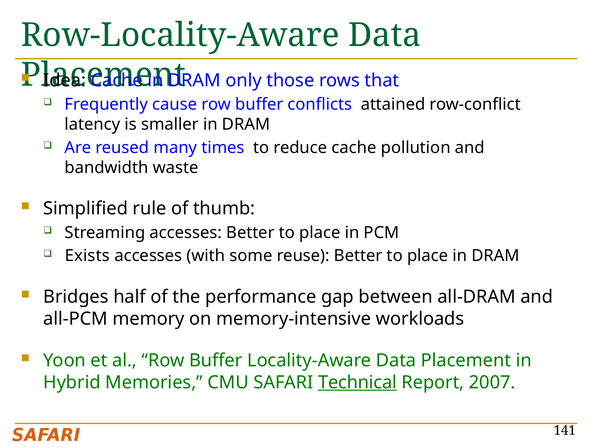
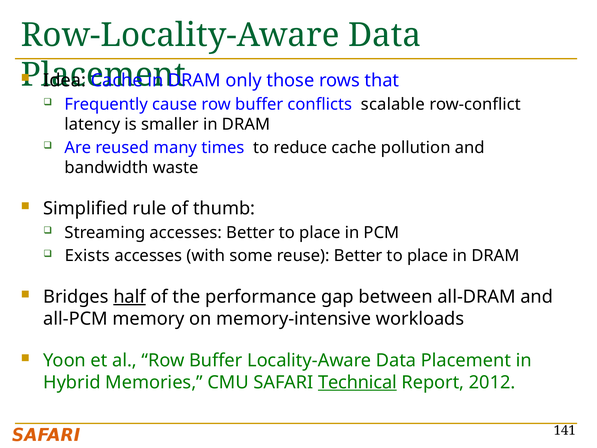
attained: attained -> scalable
half underline: none -> present
2007: 2007 -> 2012
